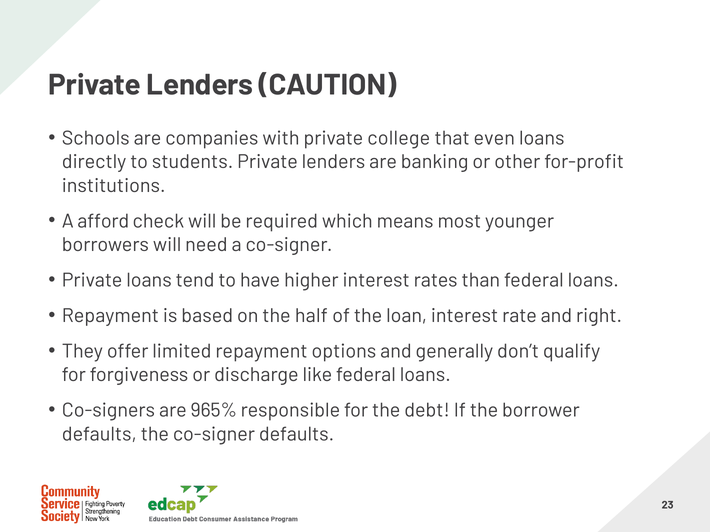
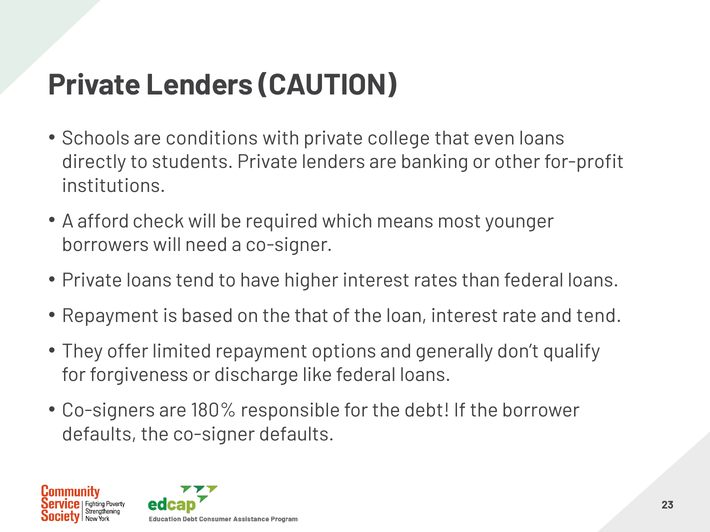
companies: companies -> conditions
the half: half -> that
and right: right -> tend
965%: 965% -> 180%
